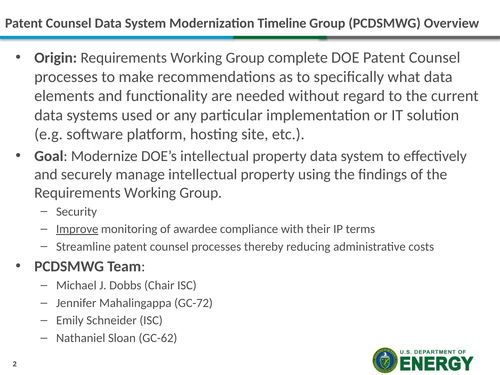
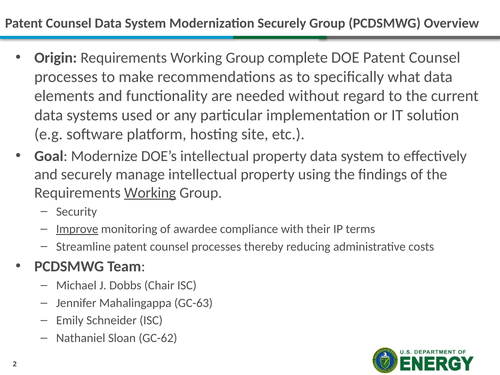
Modernization Timeline: Timeline -> Securely
Working at (150, 193) underline: none -> present
GC-72: GC-72 -> GC-63
